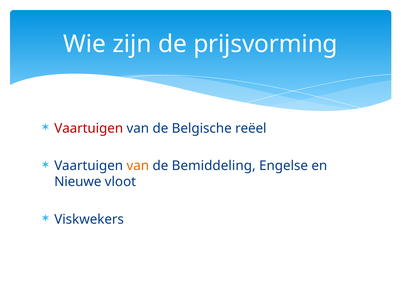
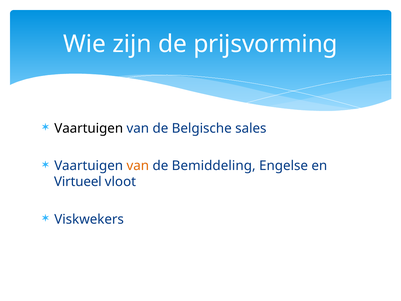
Vaartuigen at (89, 128) colour: red -> black
reëel: reëel -> sales
Nieuwe: Nieuwe -> Virtueel
